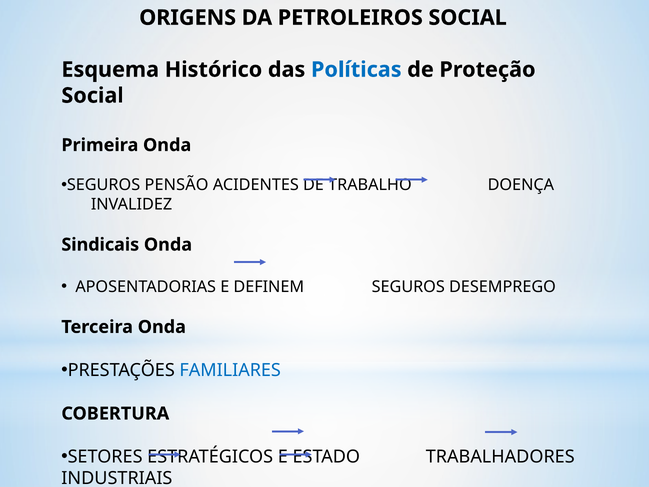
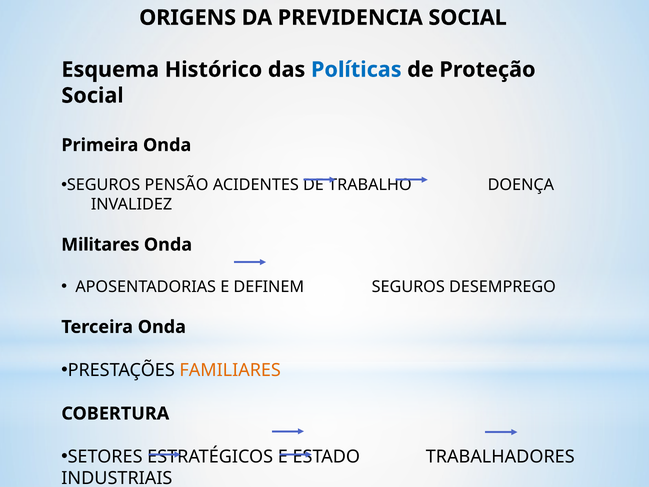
PETROLEIROS: PETROLEIROS -> PREVIDENCIA
Sindicais: Sindicais -> Militares
FAMILIARES colour: blue -> orange
